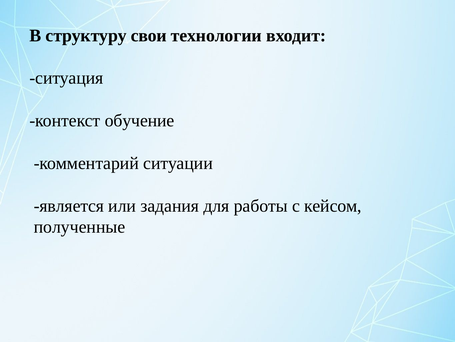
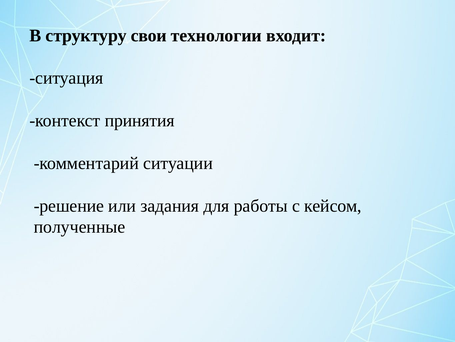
обучение: обучение -> принятия
является: является -> решение
